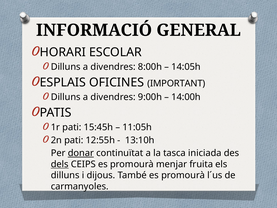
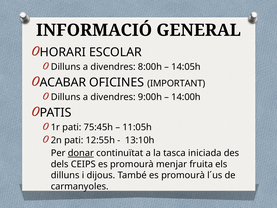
ESPLAIS: ESPLAIS -> ACABAR
15:45h: 15:45h -> 75:45h
dels underline: present -> none
